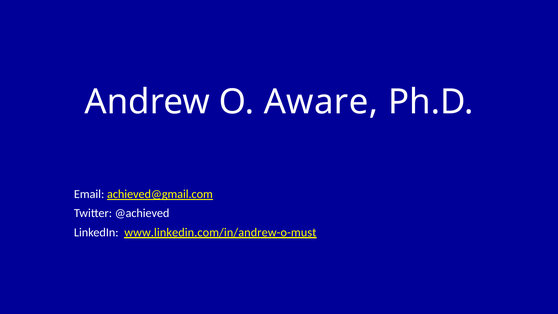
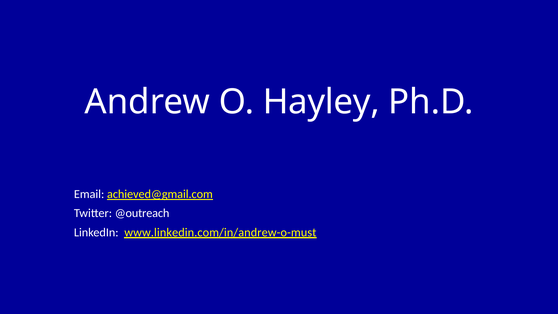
Aware: Aware -> Hayley
@achieved: @achieved -> @outreach
